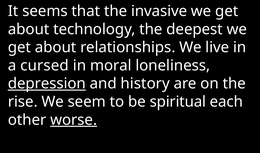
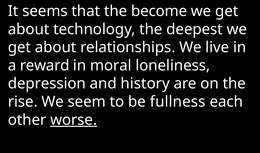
invasive: invasive -> become
cursed: cursed -> reward
depression underline: present -> none
spiritual: spiritual -> fullness
